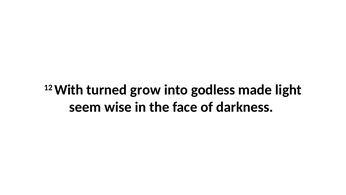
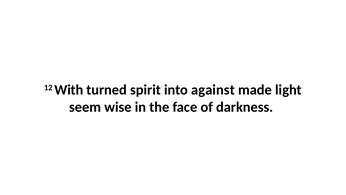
grow: grow -> spirit
godless: godless -> against
